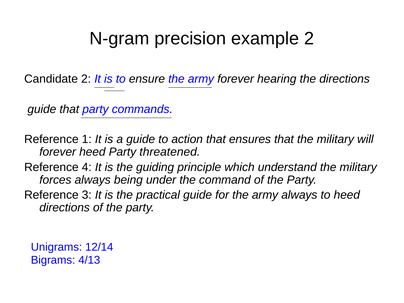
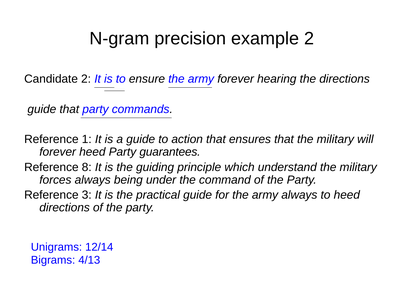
threatened: threatened -> guarantees
4: 4 -> 8
